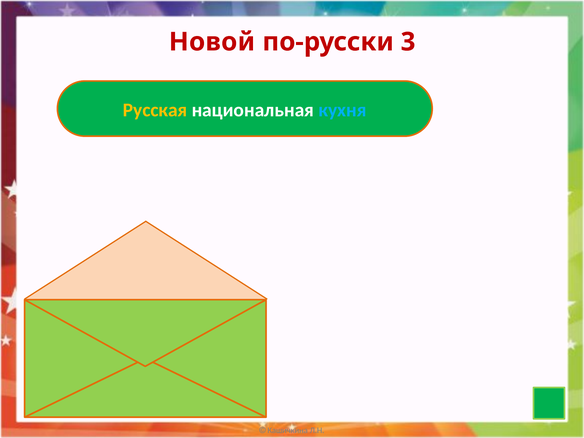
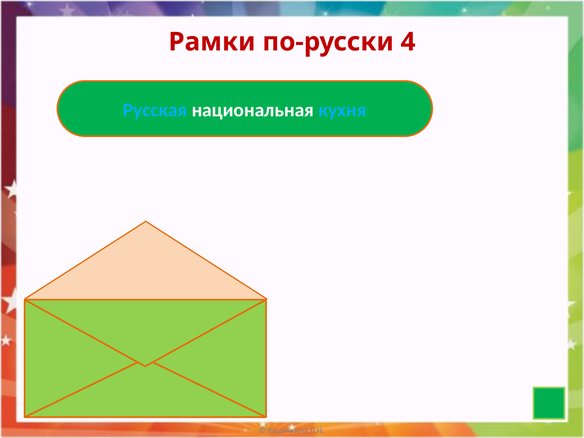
Новой: Новой -> Рамки
3: 3 -> 4
Русская colour: yellow -> light blue
